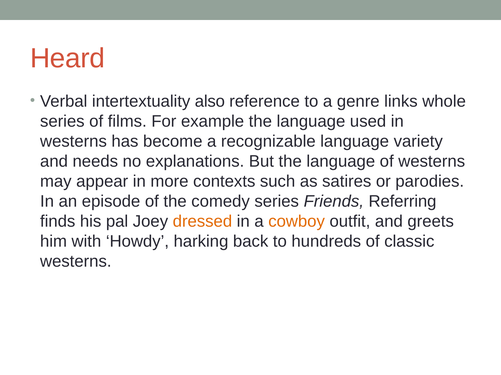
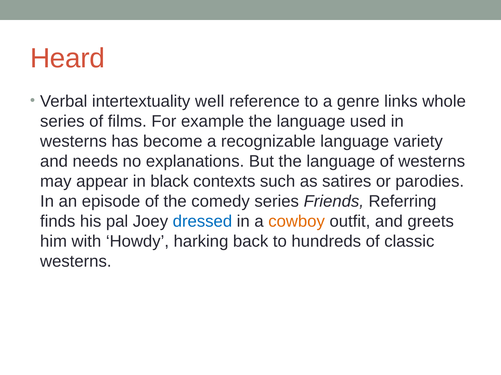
also: also -> well
more: more -> black
dressed colour: orange -> blue
